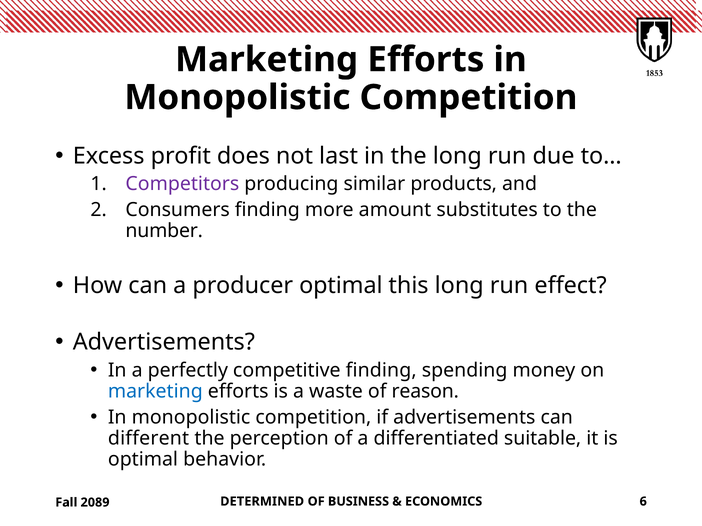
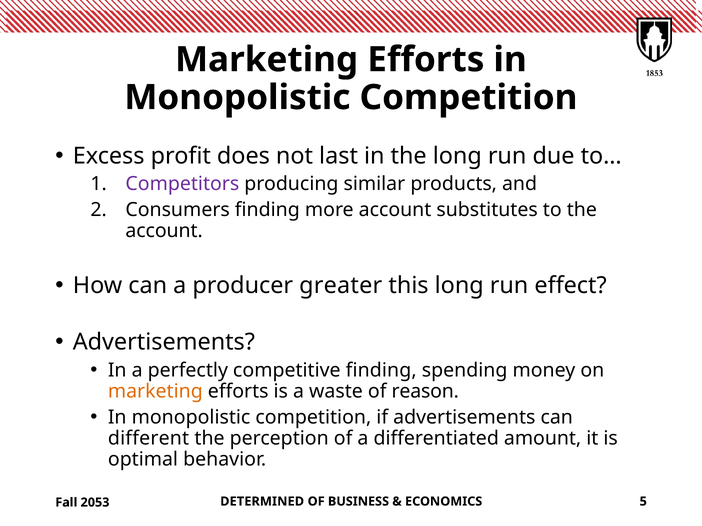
more amount: amount -> account
number at (164, 231): number -> account
producer optimal: optimal -> greater
marketing at (155, 392) colour: blue -> orange
suitable: suitable -> amount
6: 6 -> 5
2089: 2089 -> 2053
